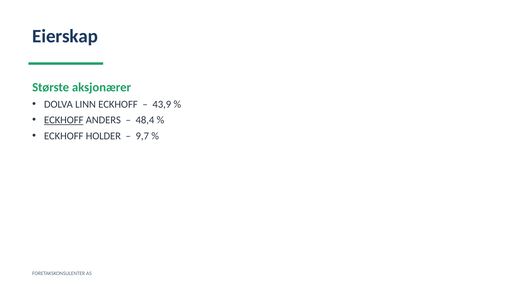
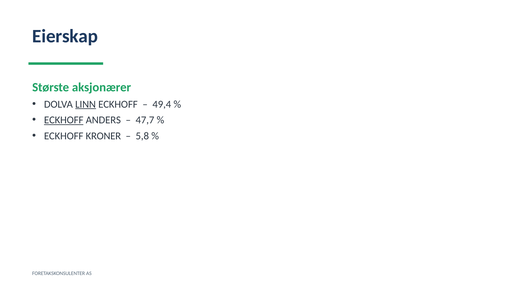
LINN underline: none -> present
43,9: 43,9 -> 49,4
48,4: 48,4 -> 47,7
HOLDER: HOLDER -> KRONER
9,7: 9,7 -> 5,8
